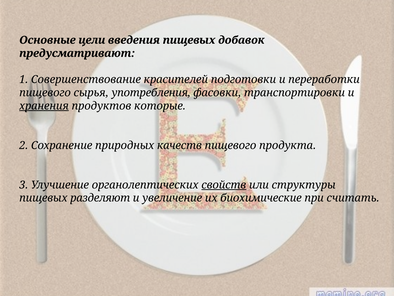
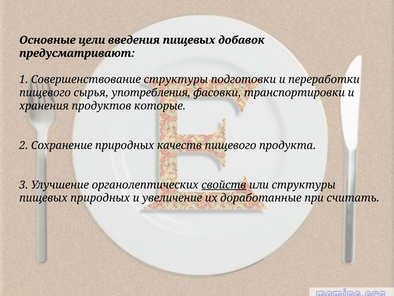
Совершенствование красителей: красителей -> структуры
хранения underline: present -> none
пищевых разделяют: разделяют -> природных
биохимические: биохимические -> доработанные
